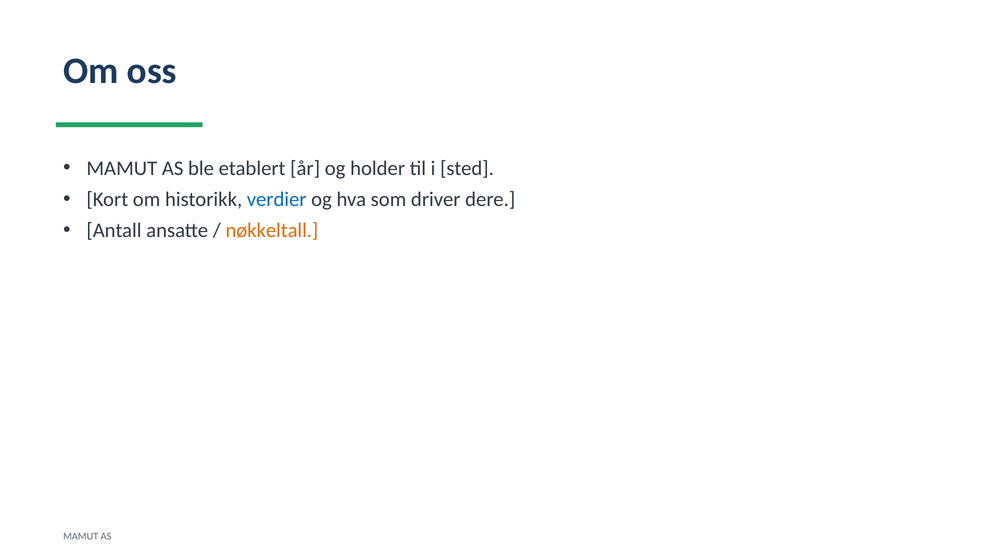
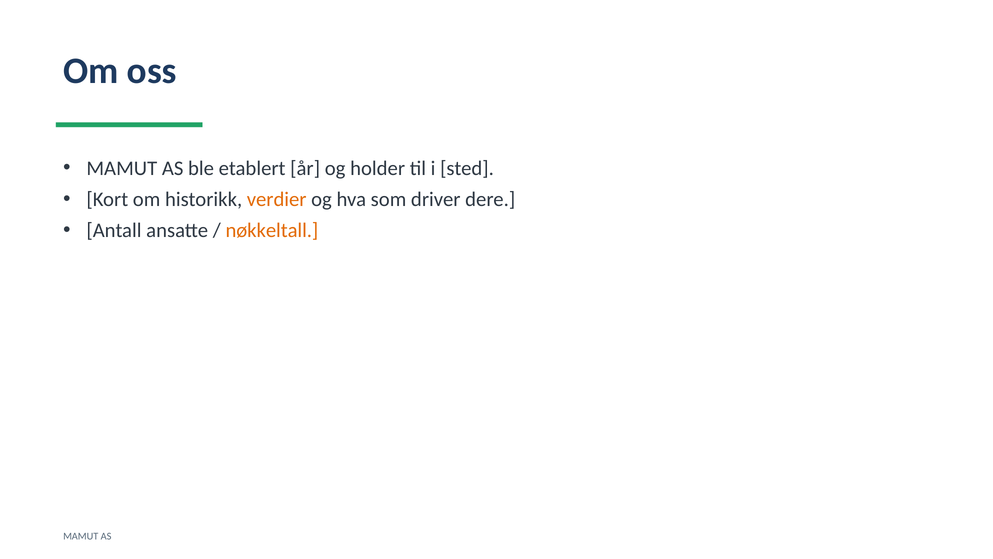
verdier colour: blue -> orange
